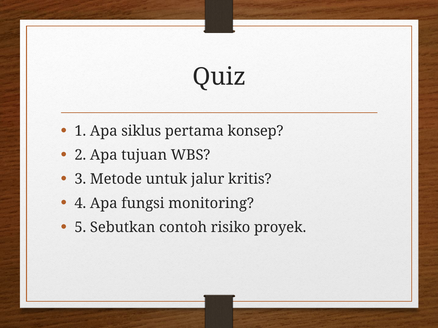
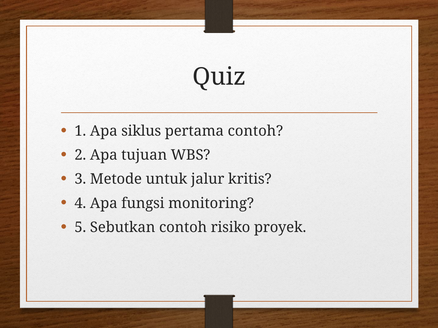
pertama konsep: konsep -> contoh
